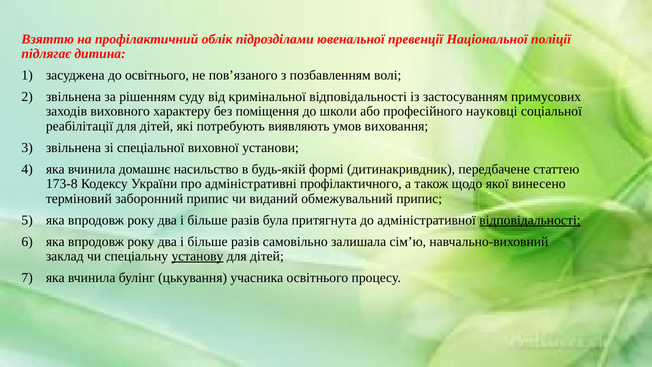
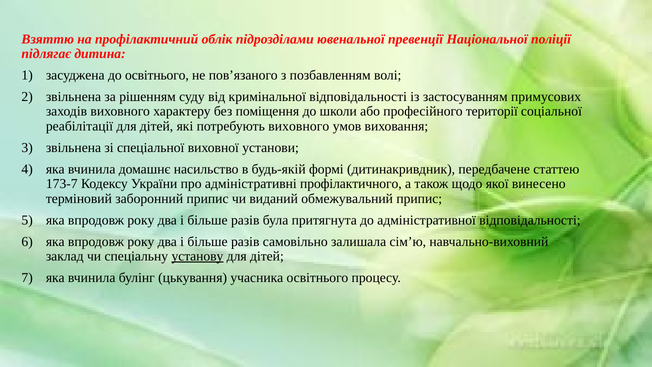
науковці: науковці -> території
потребують виявляють: виявляють -> виховного
173-8: 173-8 -> 173-7
відповідальності at (530, 220) underline: present -> none
